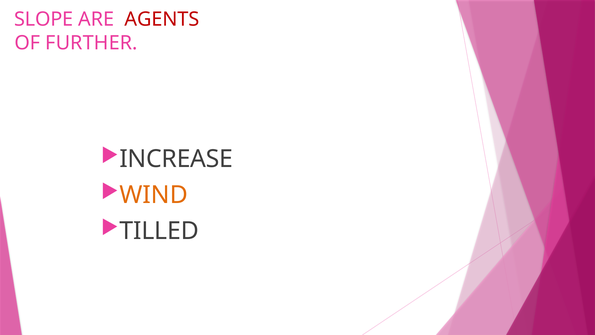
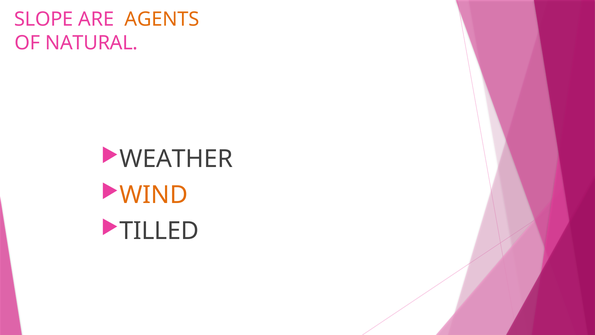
AGENTS colour: red -> orange
FURTHER: FURTHER -> NATURAL
INCREASE: INCREASE -> WEATHER
